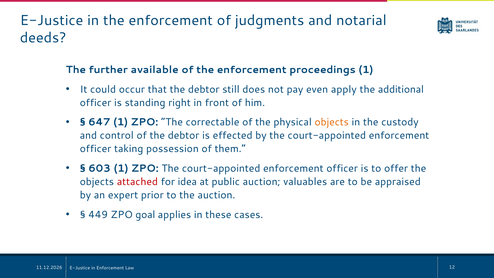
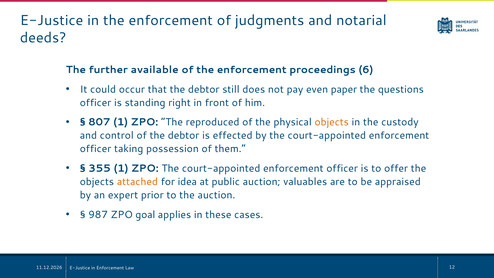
proceedings 1: 1 -> 6
apply: apply -> paper
additional: additional -> questions
647: 647 -> 807
correctable: correctable -> reproduced
603: 603 -> 355
attached colour: red -> orange
449: 449 -> 987
